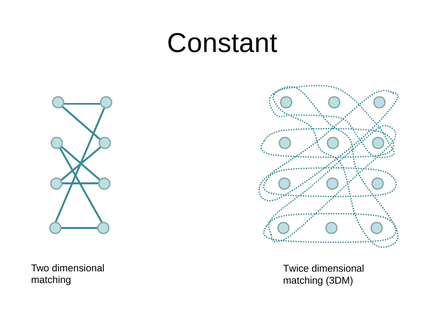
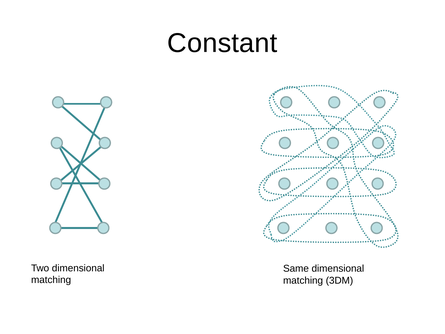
Twice: Twice -> Same
